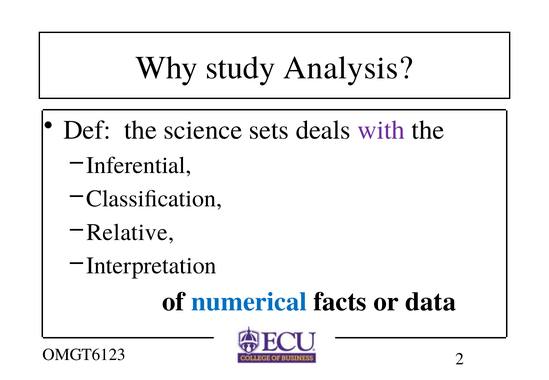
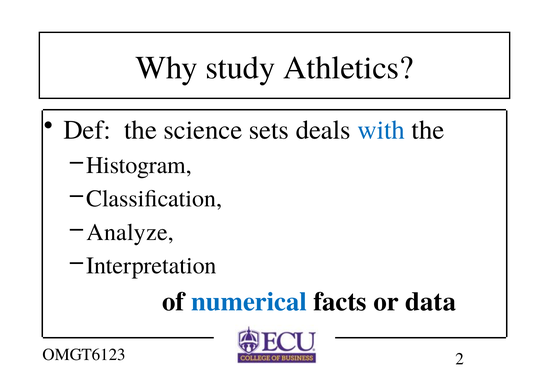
Analysis: Analysis -> Athletics
with colour: purple -> blue
Inferential: Inferential -> Histogram
Relative: Relative -> Analyze
